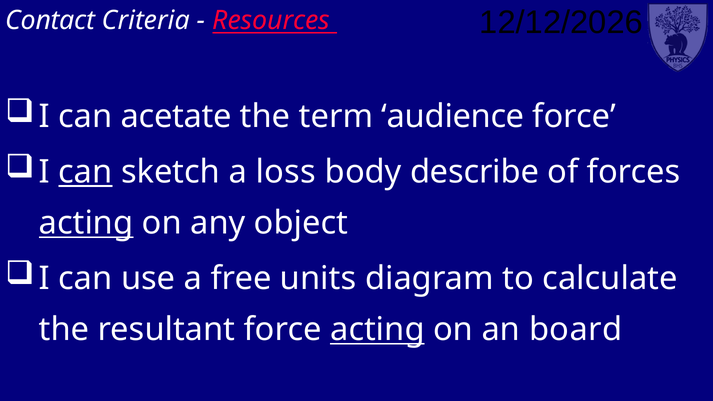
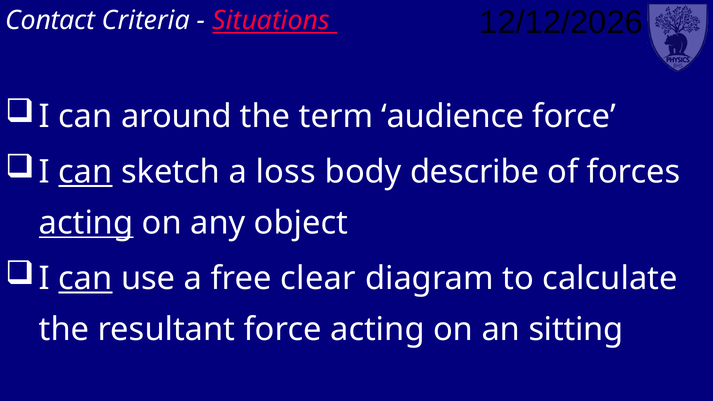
Resources: Resources -> Situations
acetate: acetate -> around
can at (85, 279) underline: none -> present
units: units -> clear
acting at (377, 330) underline: present -> none
board: board -> sitting
